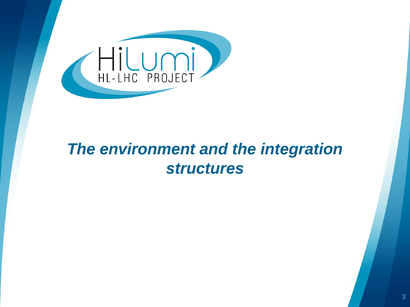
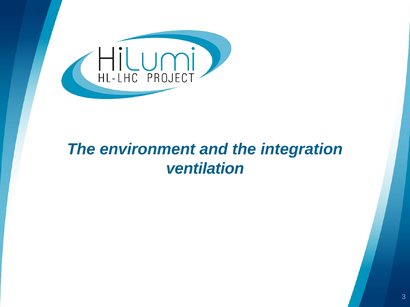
structures: structures -> ventilation
